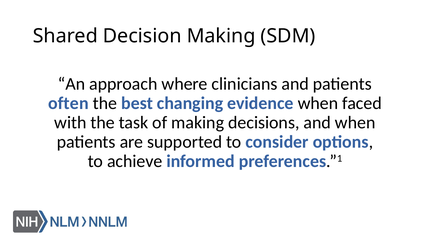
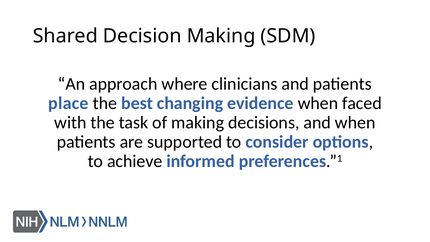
often: often -> place
